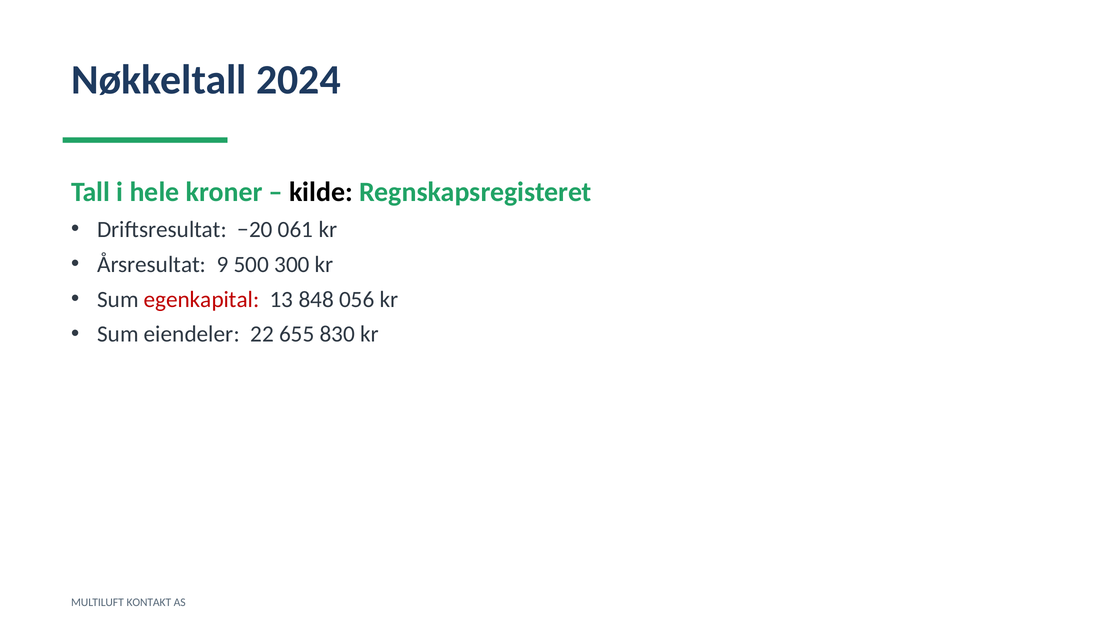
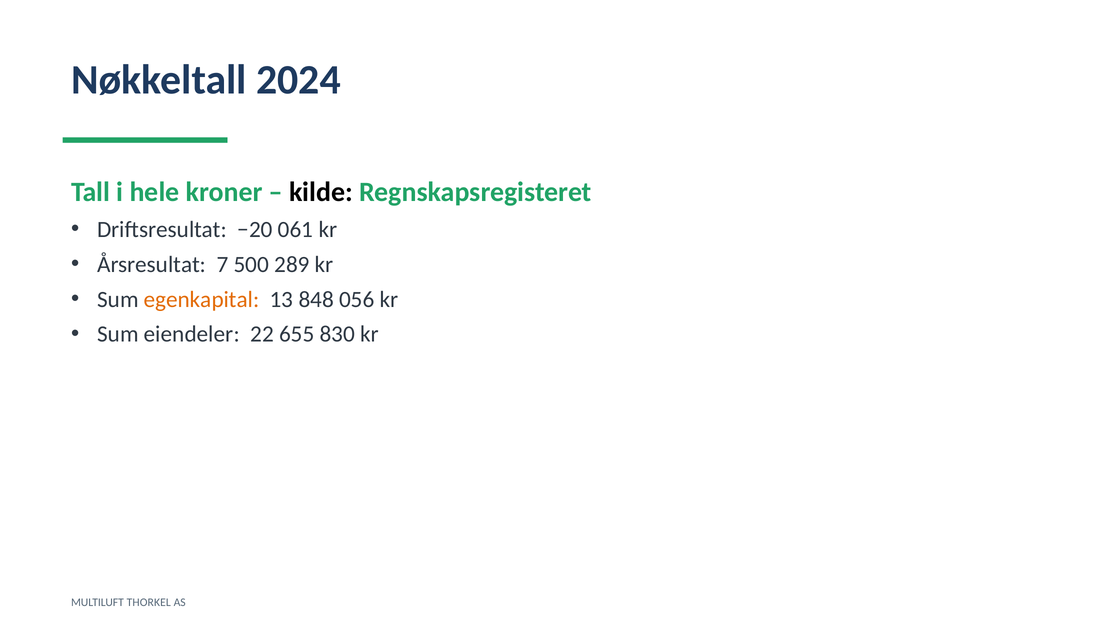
9: 9 -> 7
300: 300 -> 289
egenkapital colour: red -> orange
KONTAKT: KONTAKT -> THORKEL
